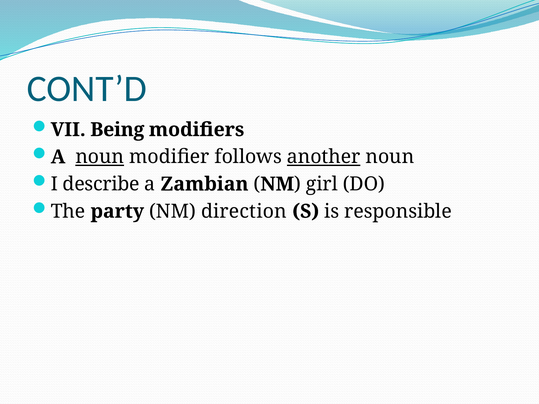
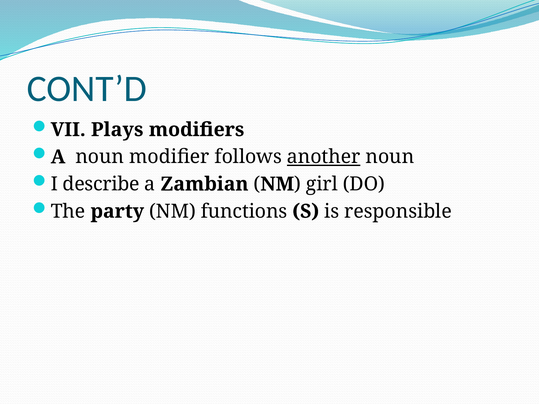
Being: Being -> Plays
noun at (100, 157) underline: present -> none
direction: direction -> functions
